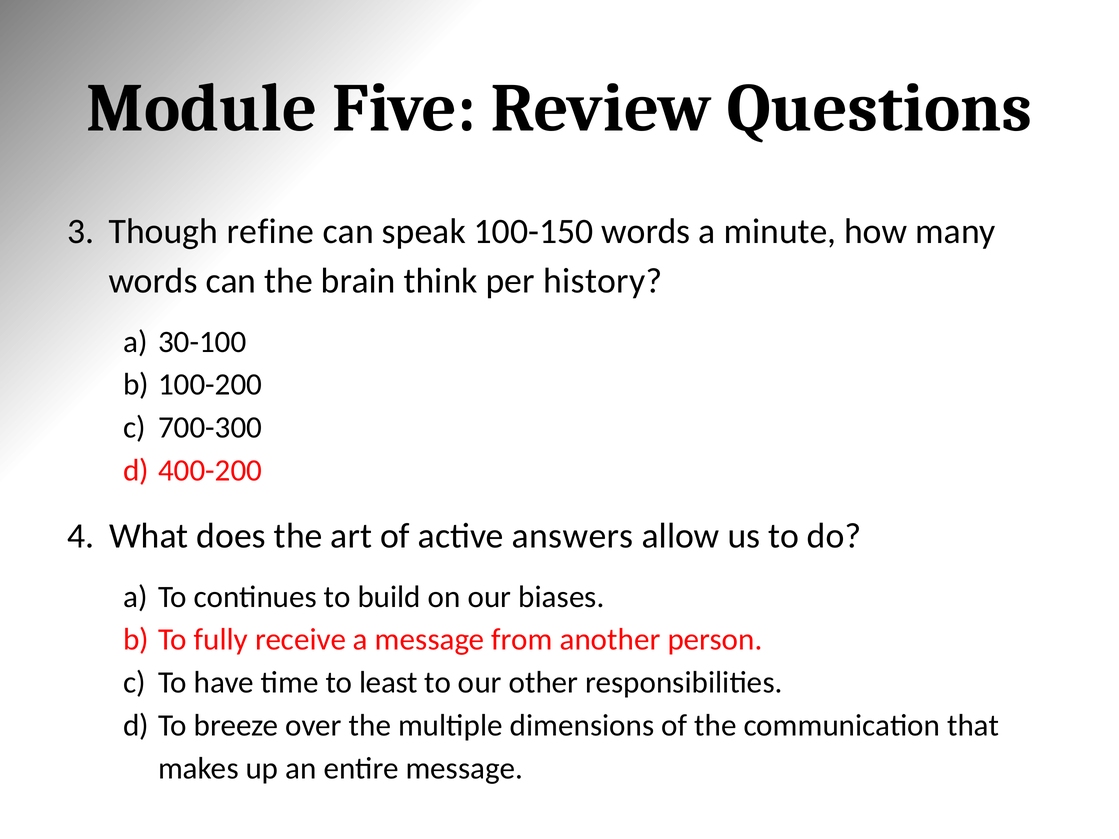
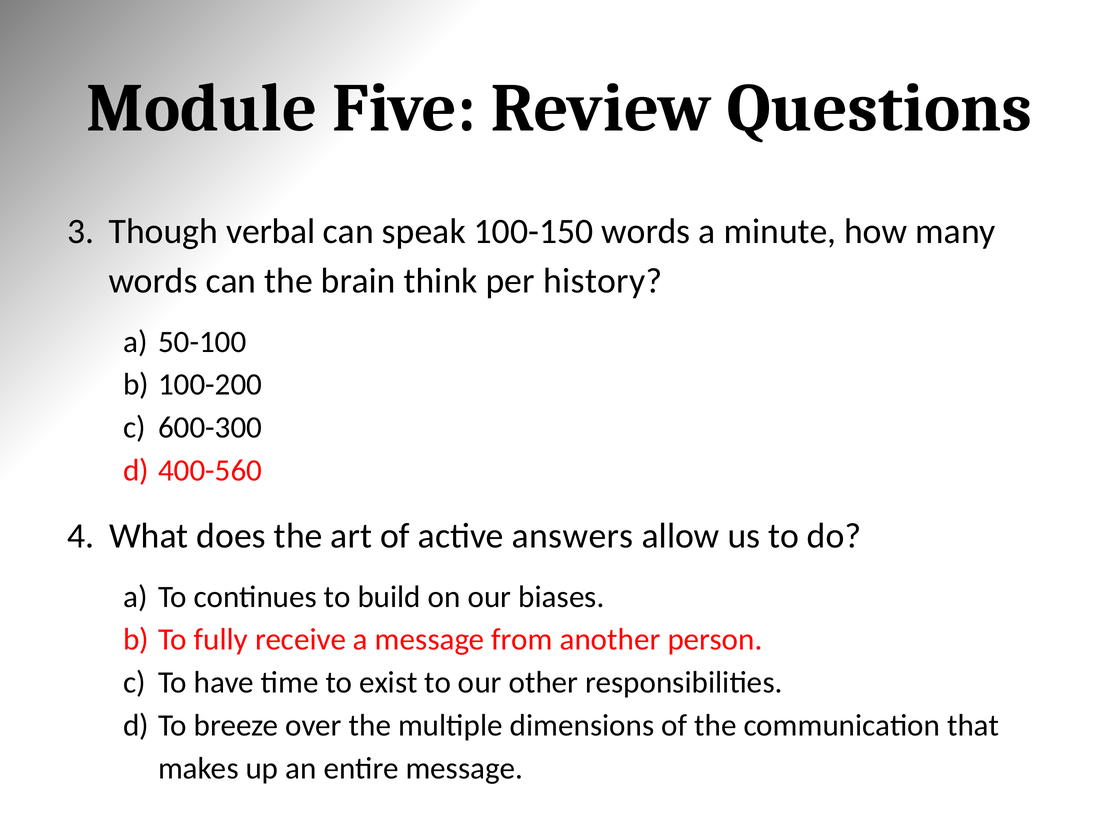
refine: refine -> verbal
30-100: 30-100 -> 50-100
700-300: 700-300 -> 600-300
400-200: 400-200 -> 400-560
least: least -> exist
